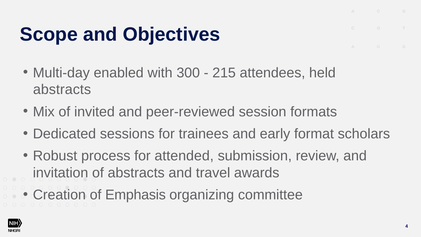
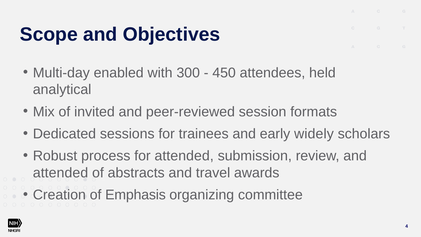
215: 215 -> 450
abstracts at (62, 90): abstracts -> analytical
format: format -> widely
invitation at (61, 173): invitation -> attended
